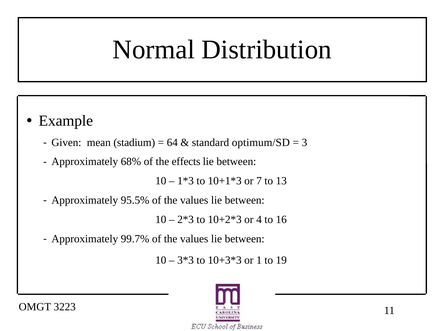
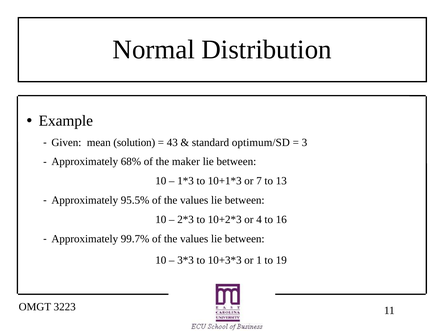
stadium: stadium -> solution
64: 64 -> 43
effects: effects -> maker
